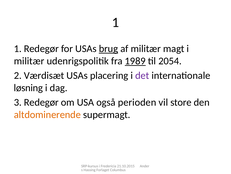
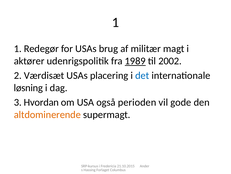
brug underline: present -> none
militær at (29, 61): militær -> aktører
2054: 2054 -> 2002
det colour: purple -> blue
3 Redegør: Redegør -> Hvordan
store: store -> gode
